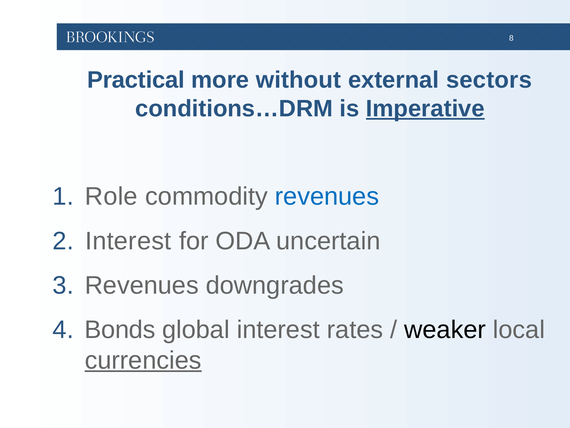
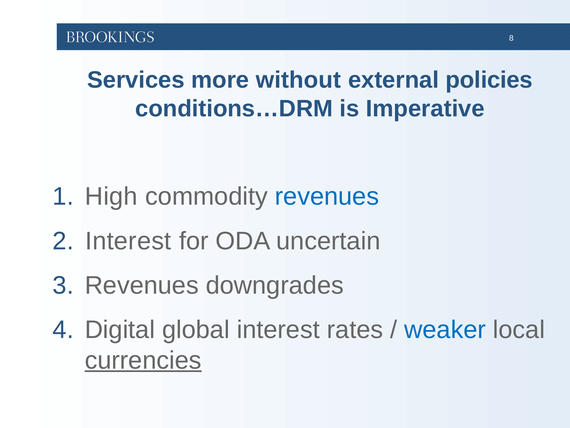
Practical: Practical -> Services
sectors: sectors -> policies
Imperative underline: present -> none
Role: Role -> High
Bonds: Bonds -> Digital
weaker colour: black -> blue
